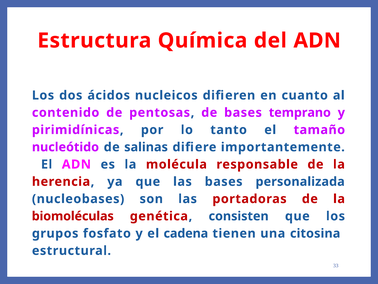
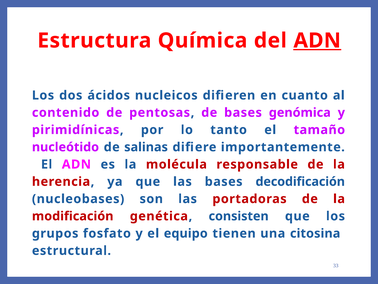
ADN at (317, 40) underline: none -> present
temprano: temprano -> genómica
personalizada: personalizada -> decodificación
biomoléculas: biomoléculas -> modificación
cadena: cadena -> equipo
